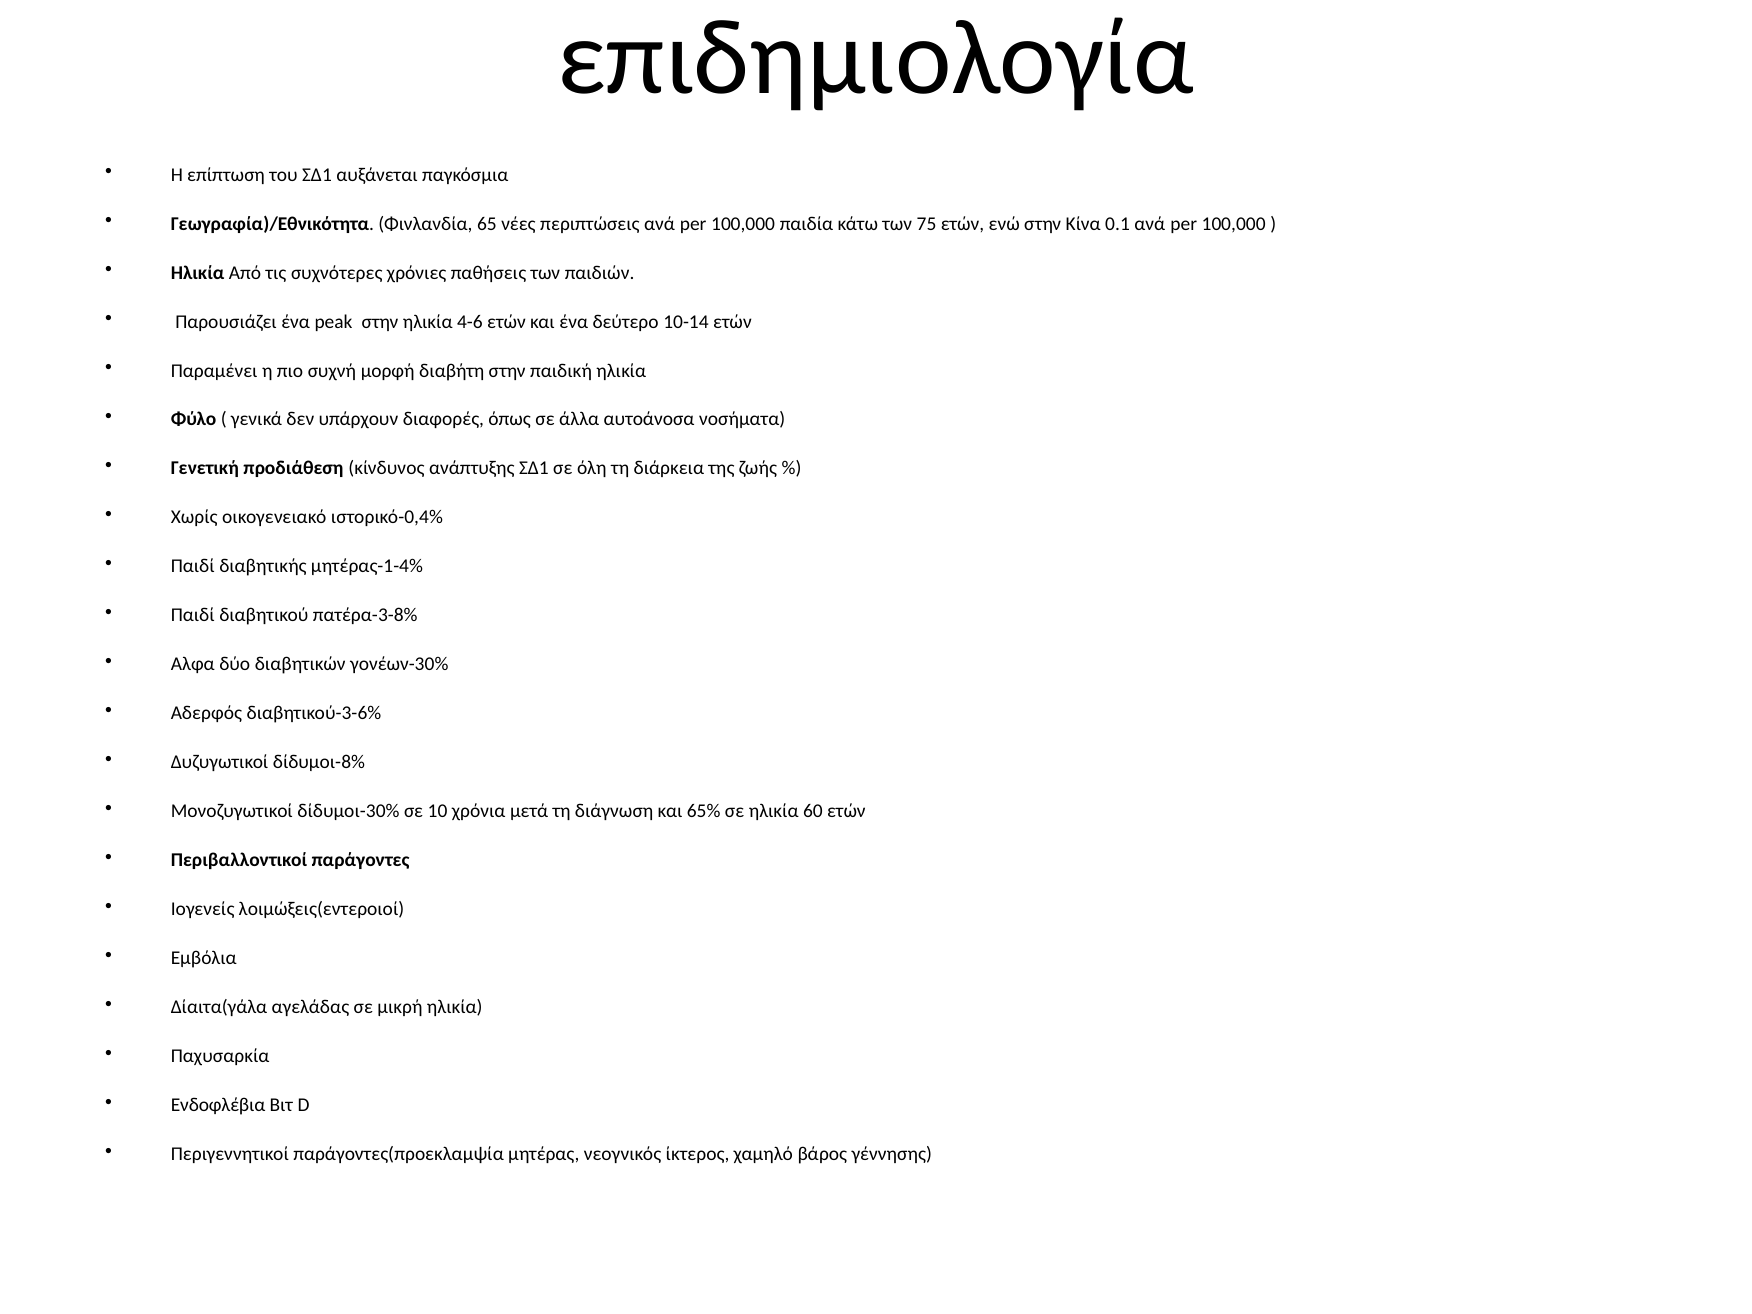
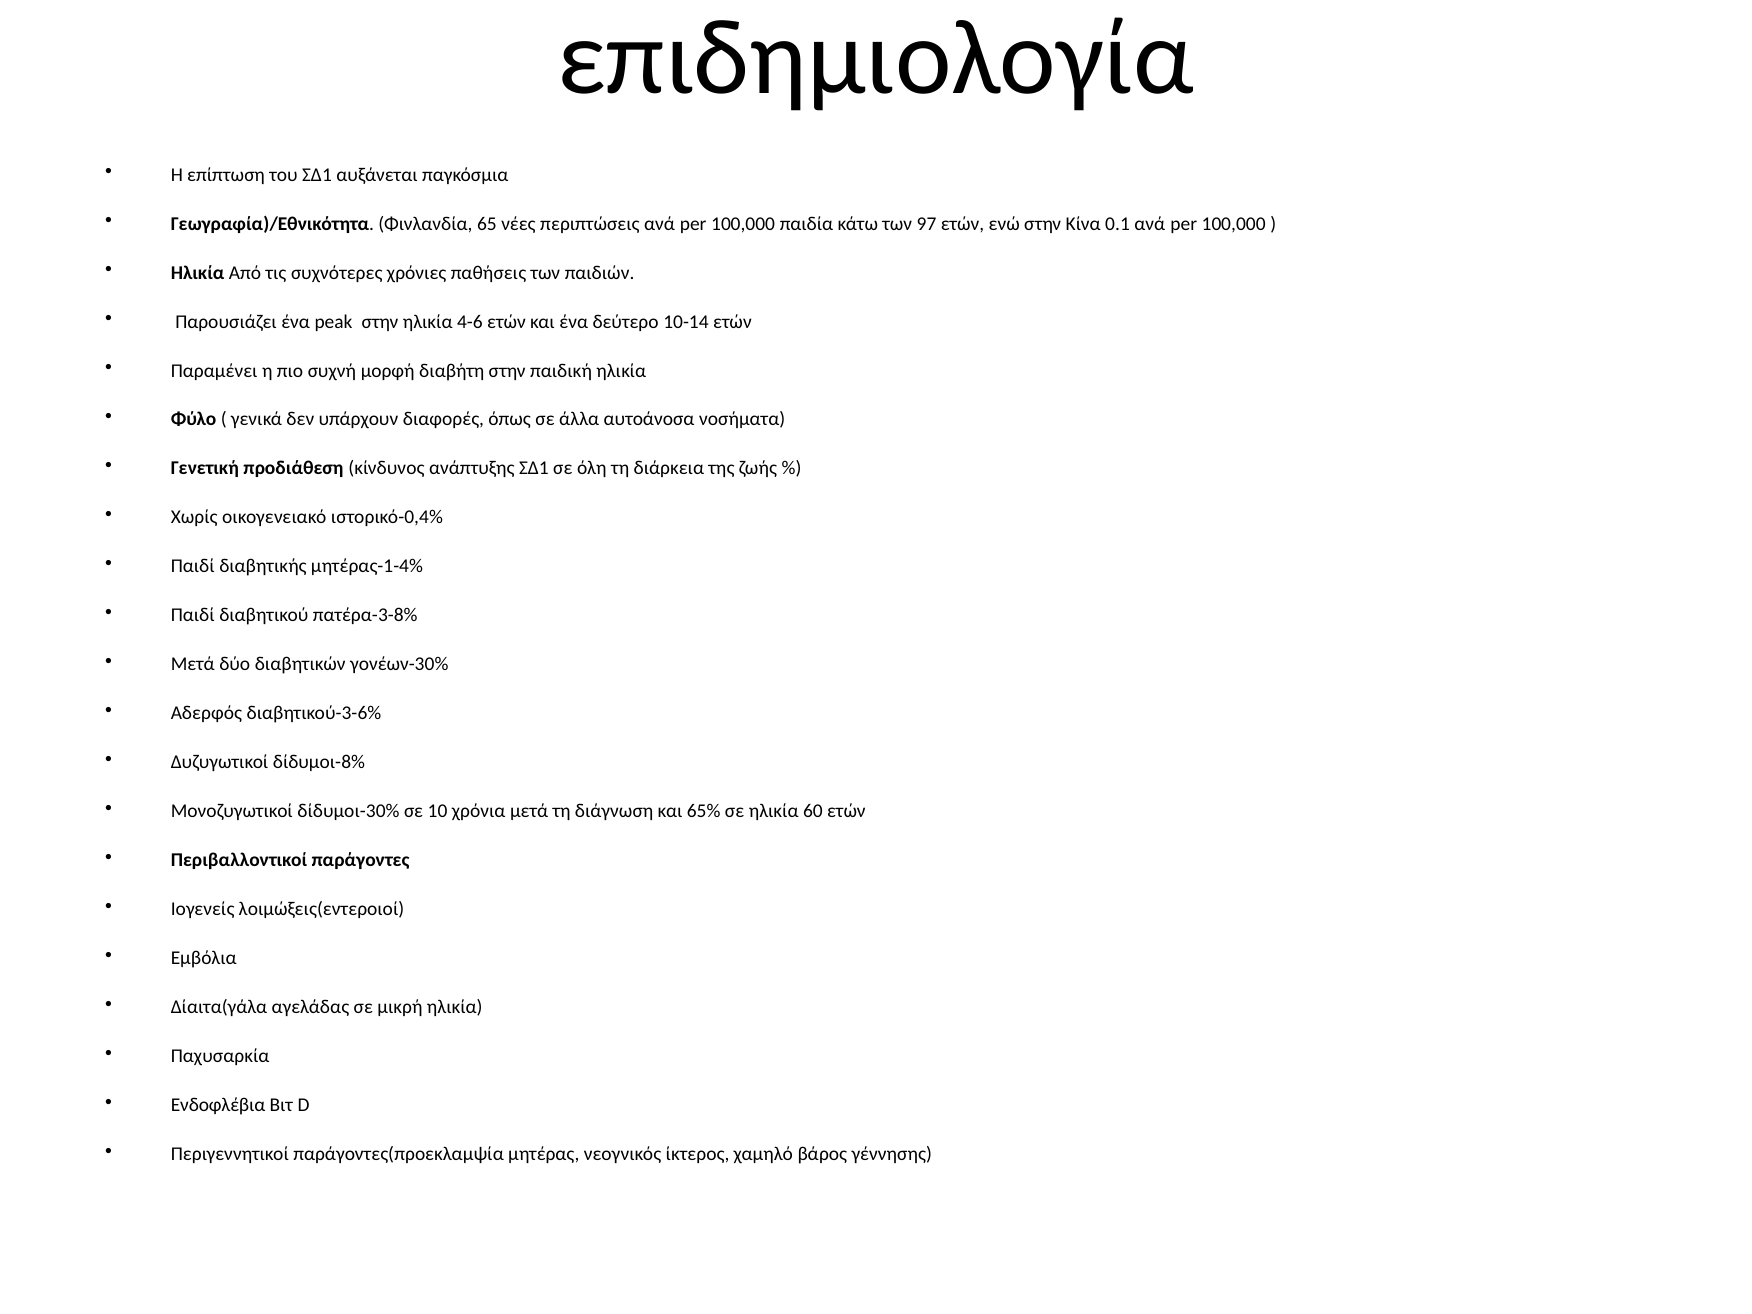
75: 75 -> 97
Αλφα at (193, 664): Αλφα -> Μετά
